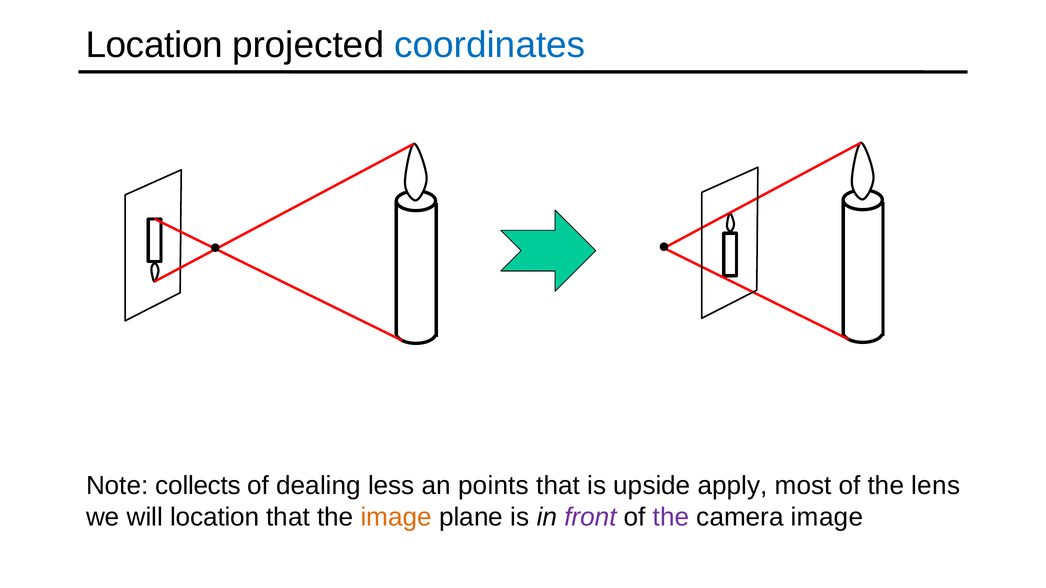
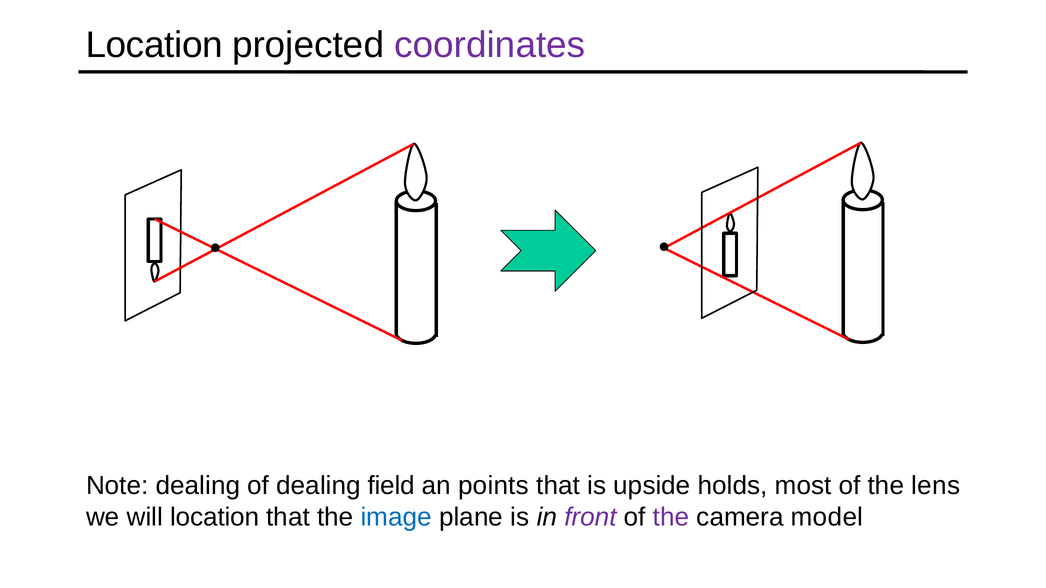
coordinates colour: blue -> purple
Note collects: collects -> dealing
less: less -> field
apply: apply -> holds
image at (396, 518) colour: orange -> blue
camera image: image -> model
